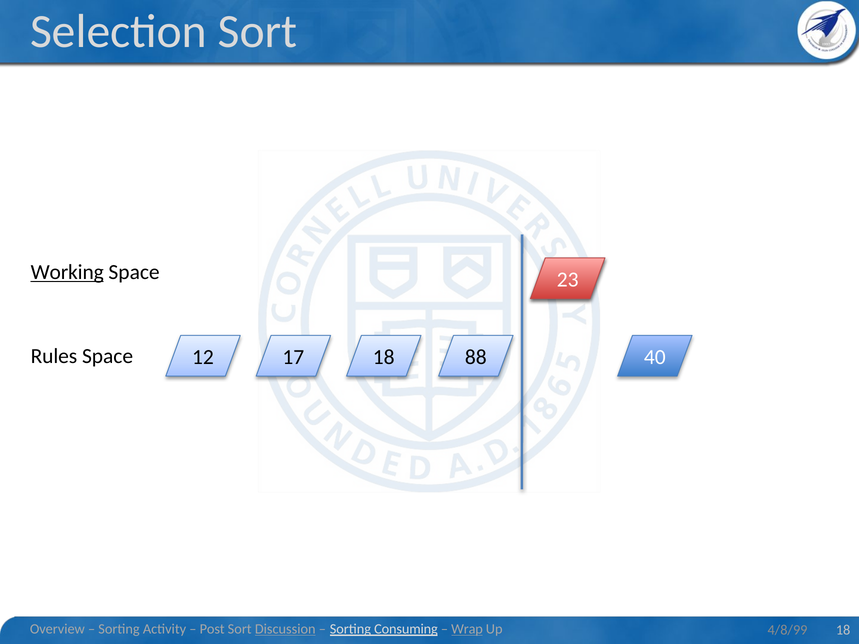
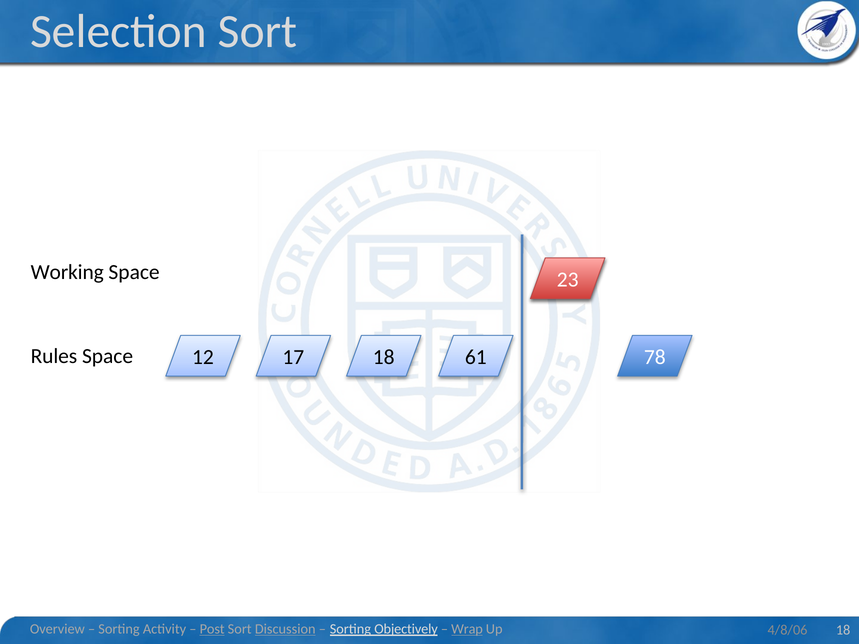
Working underline: present -> none
88: 88 -> 61
40: 40 -> 78
Post underline: none -> present
Consuming: Consuming -> Objectively
4/8/99: 4/8/99 -> 4/8/06
